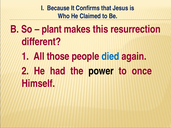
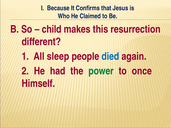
plant: plant -> child
those: those -> sleep
power colour: black -> green
